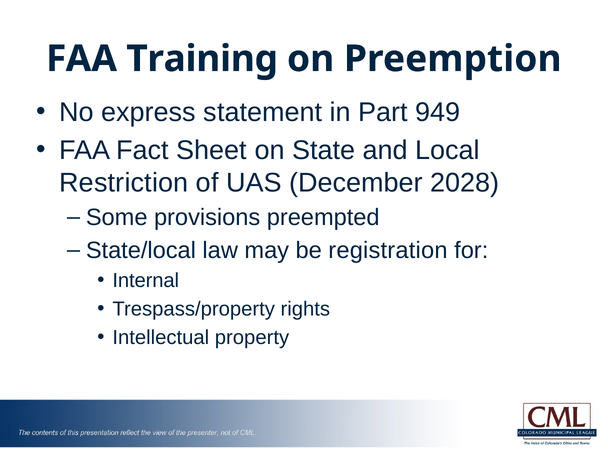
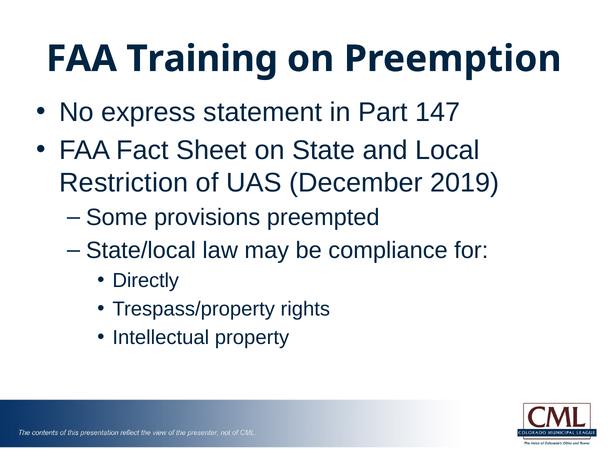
949: 949 -> 147
2028: 2028 -> 2019
registration: registration -> compliance
Internal: Internal -> Directly
